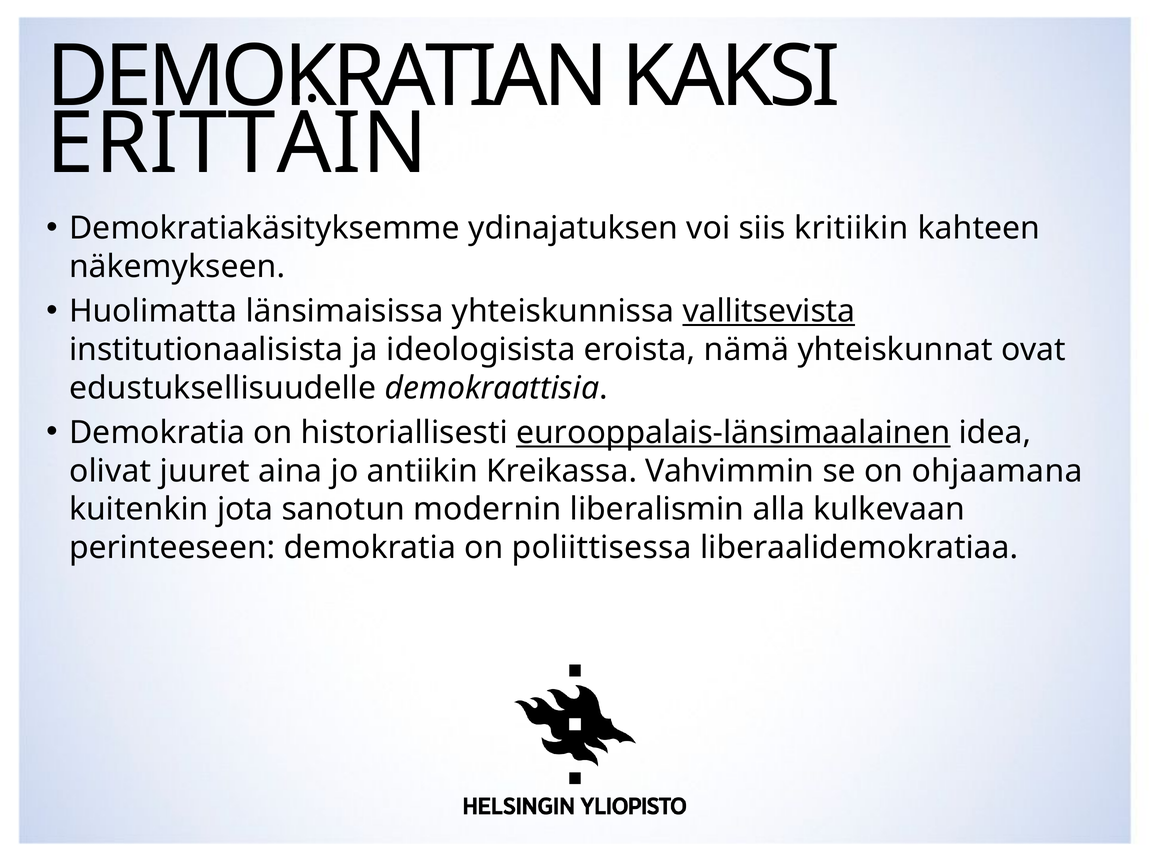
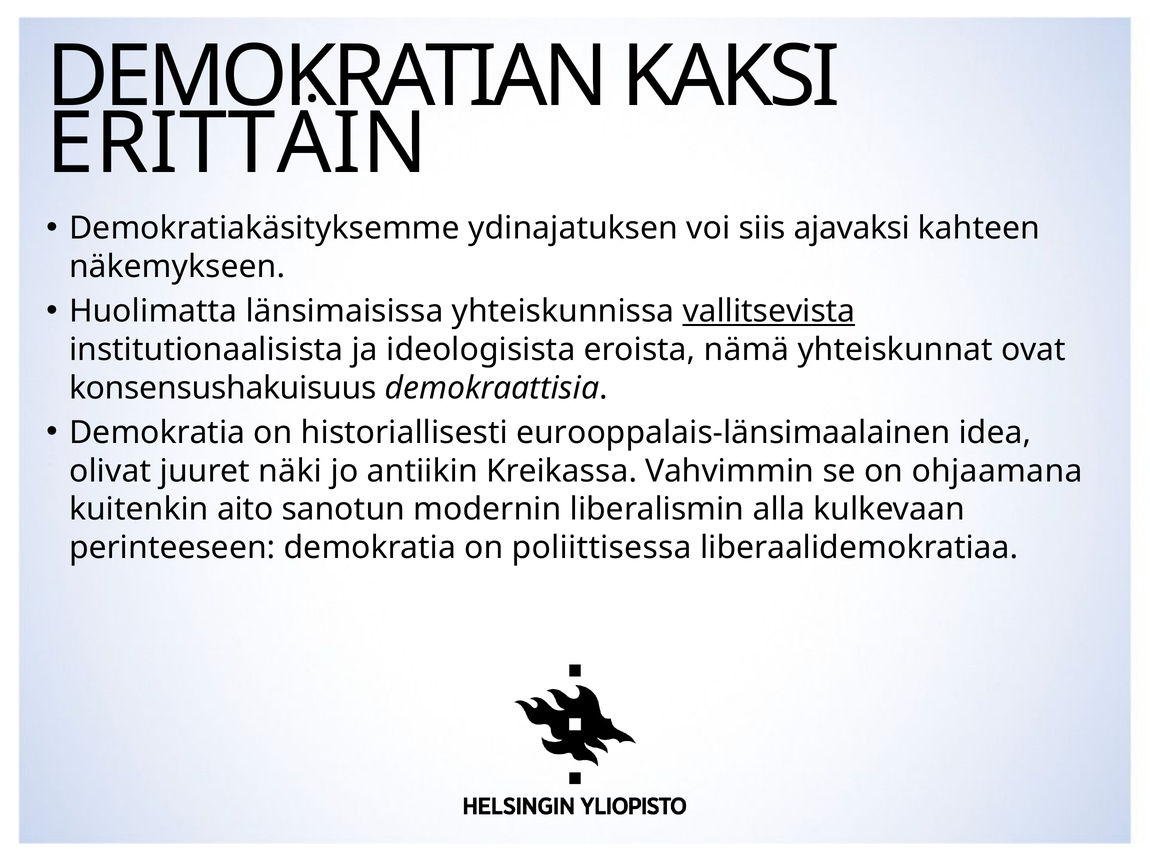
kritiikin: kritiikin -> ajavaksi
edustuksellisuudelle: edustuksellisuudelle -> konsensushakuisuus
eurooppalais-länsimaalainen underline: present -> none
aina: aina -> näki
jota: jota -> aito
